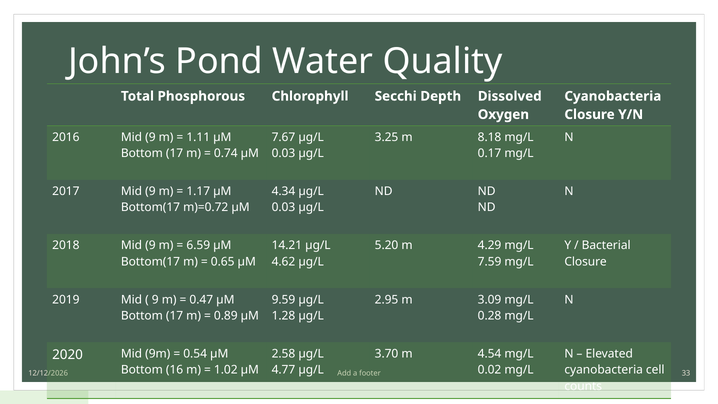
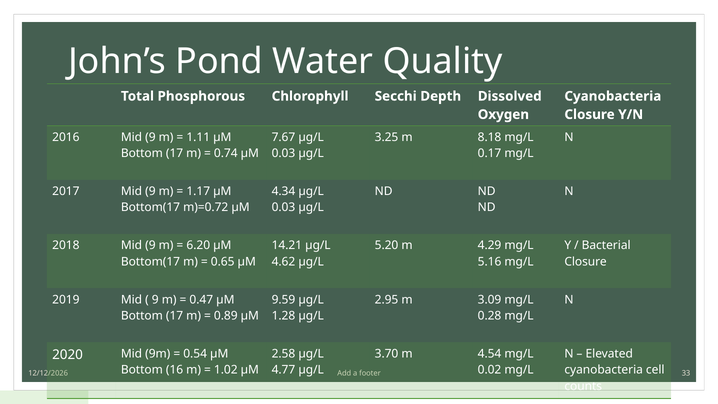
6.59: 6.59 -> 6.20
7.59: 7.59 -> 5.16
